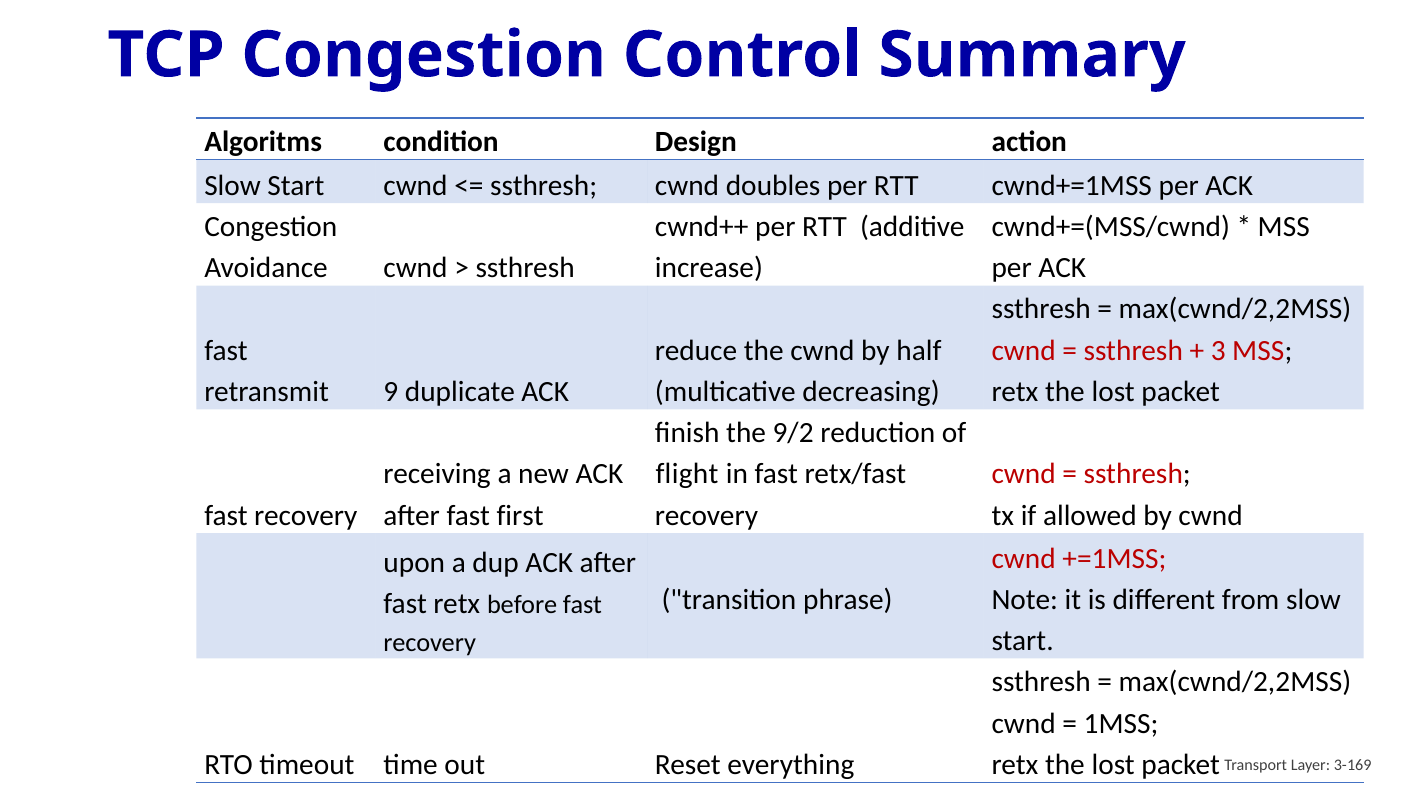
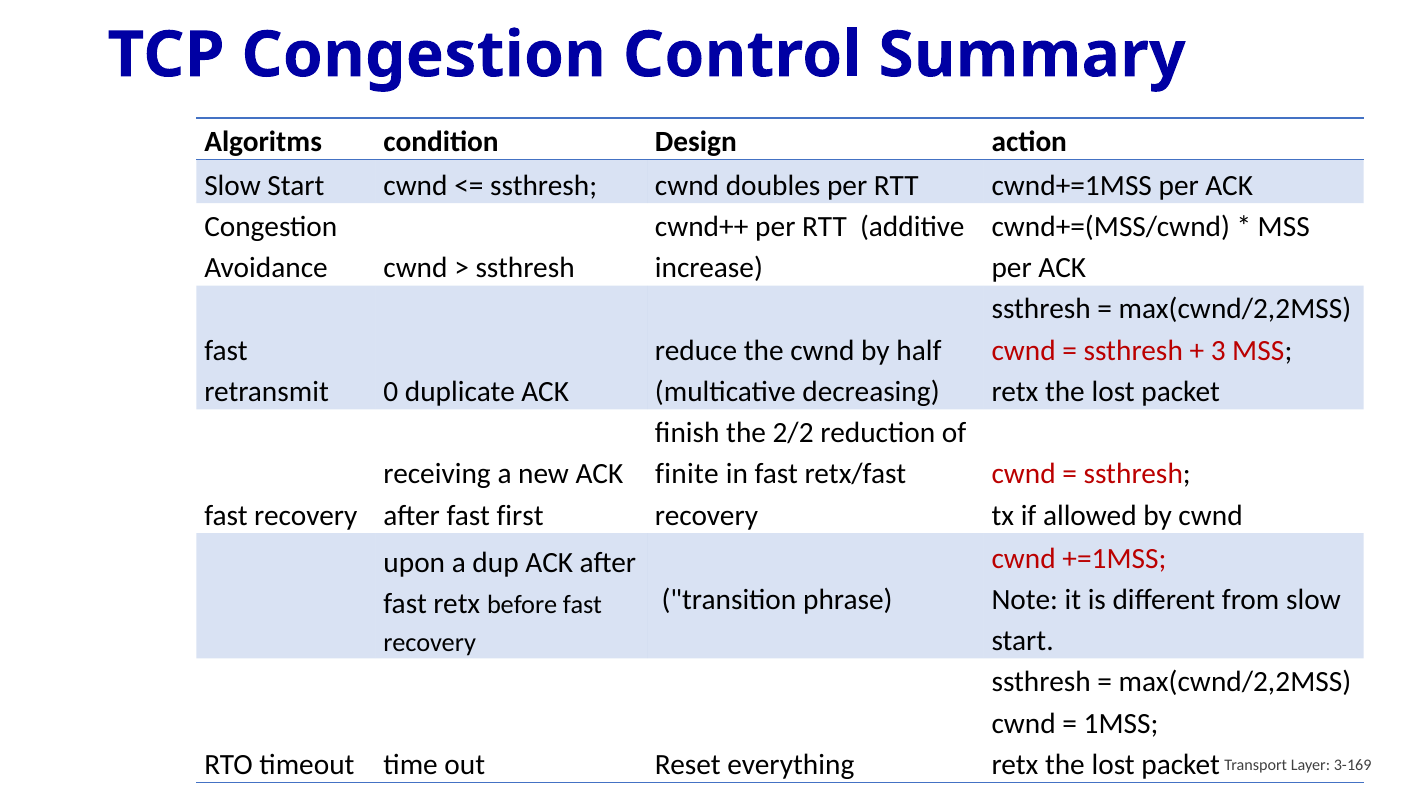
9: 9 -> 0
9/2: 9/2 -> 2/2
flight: flight -> finite
